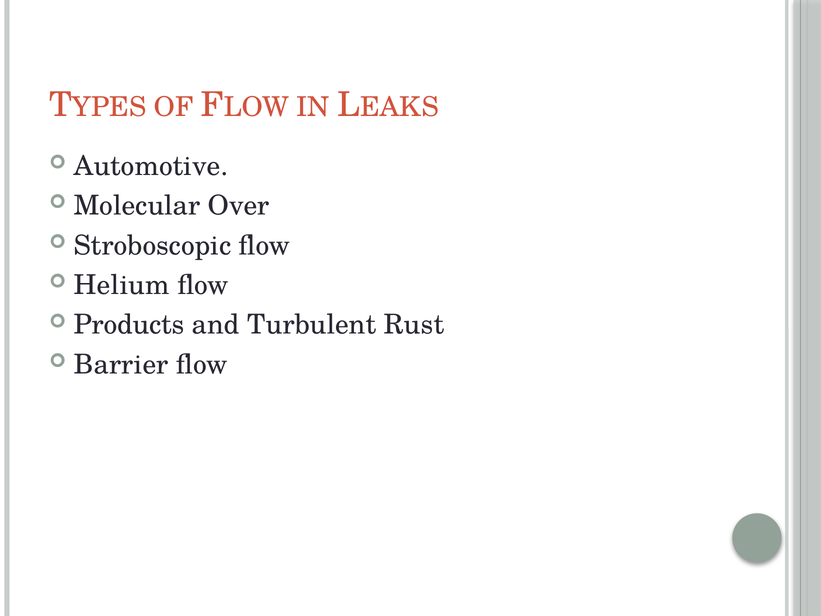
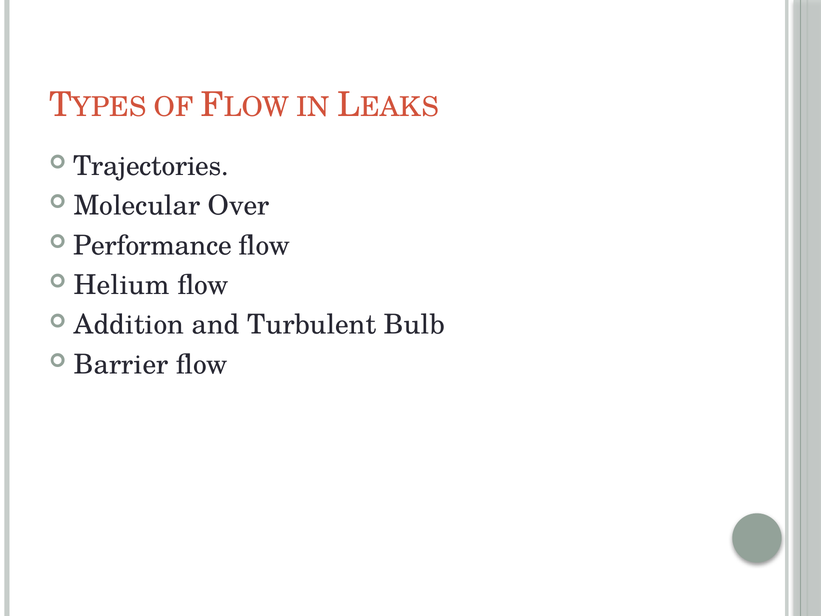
Automotive: Automotive -> Trajectories
Stroboscopic: Stroboscopic -> Performance
Products: Products -> Addition
Rust: Rust -> Bulb
